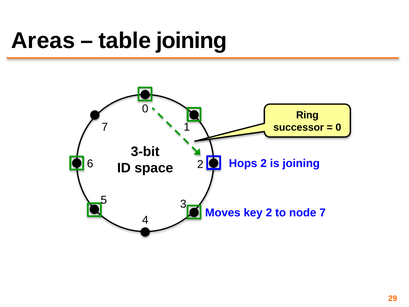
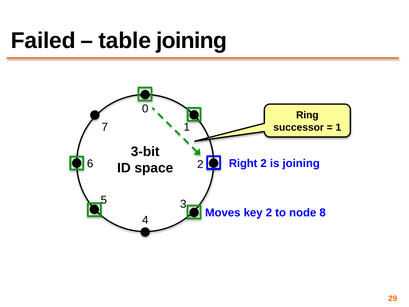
Areas: Areas -> Failed
0 at (338, 127): 0 -> 1
Hops: Hops -> Right
node 7: 7 -> 8
